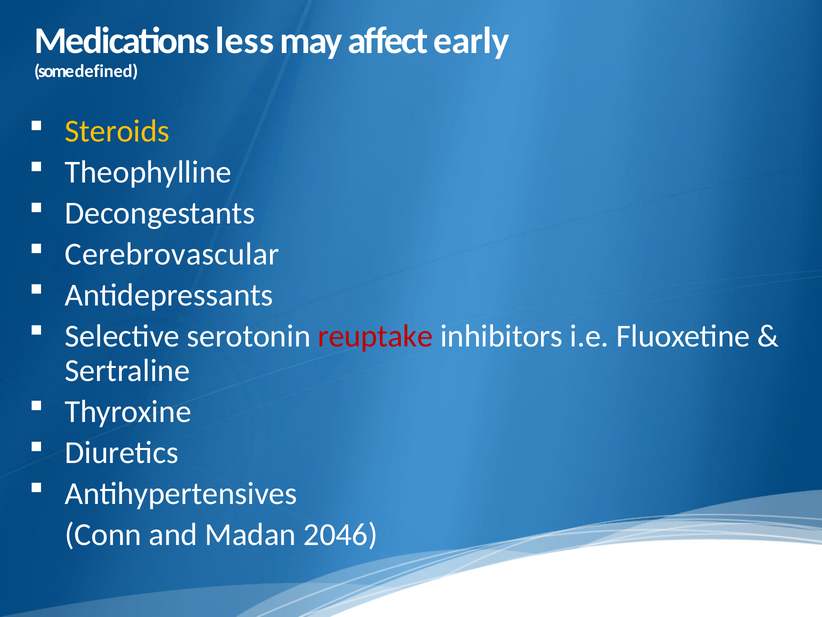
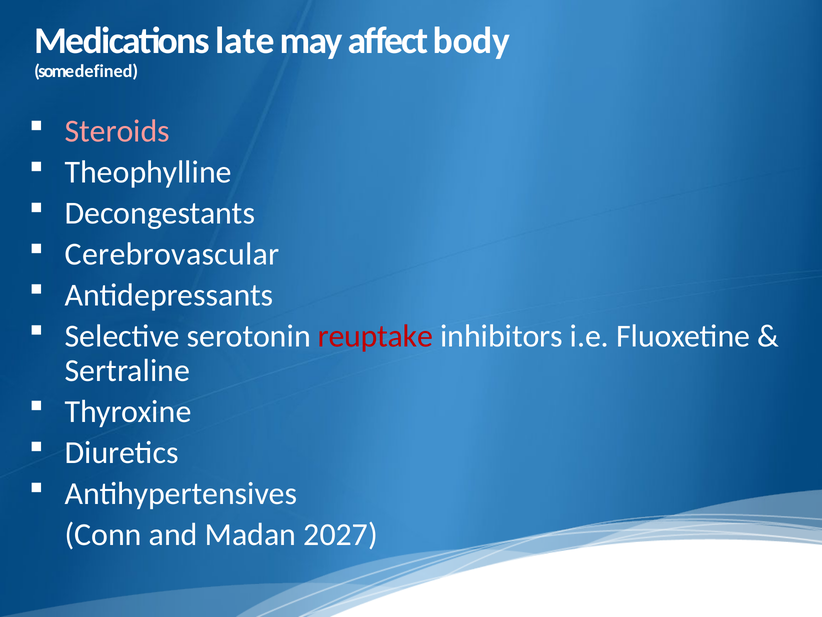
less: less -> late
early: early -> body
Steroids colour: yellow -> pink
2046: 2046 -> 2027
